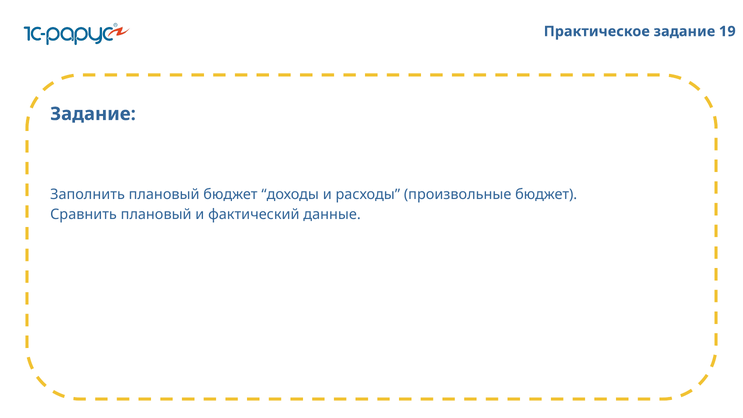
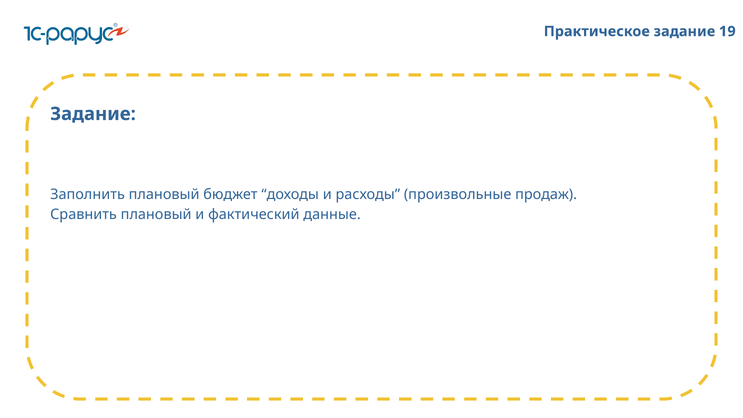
произвольные бюджет: бюджет -> продаж
